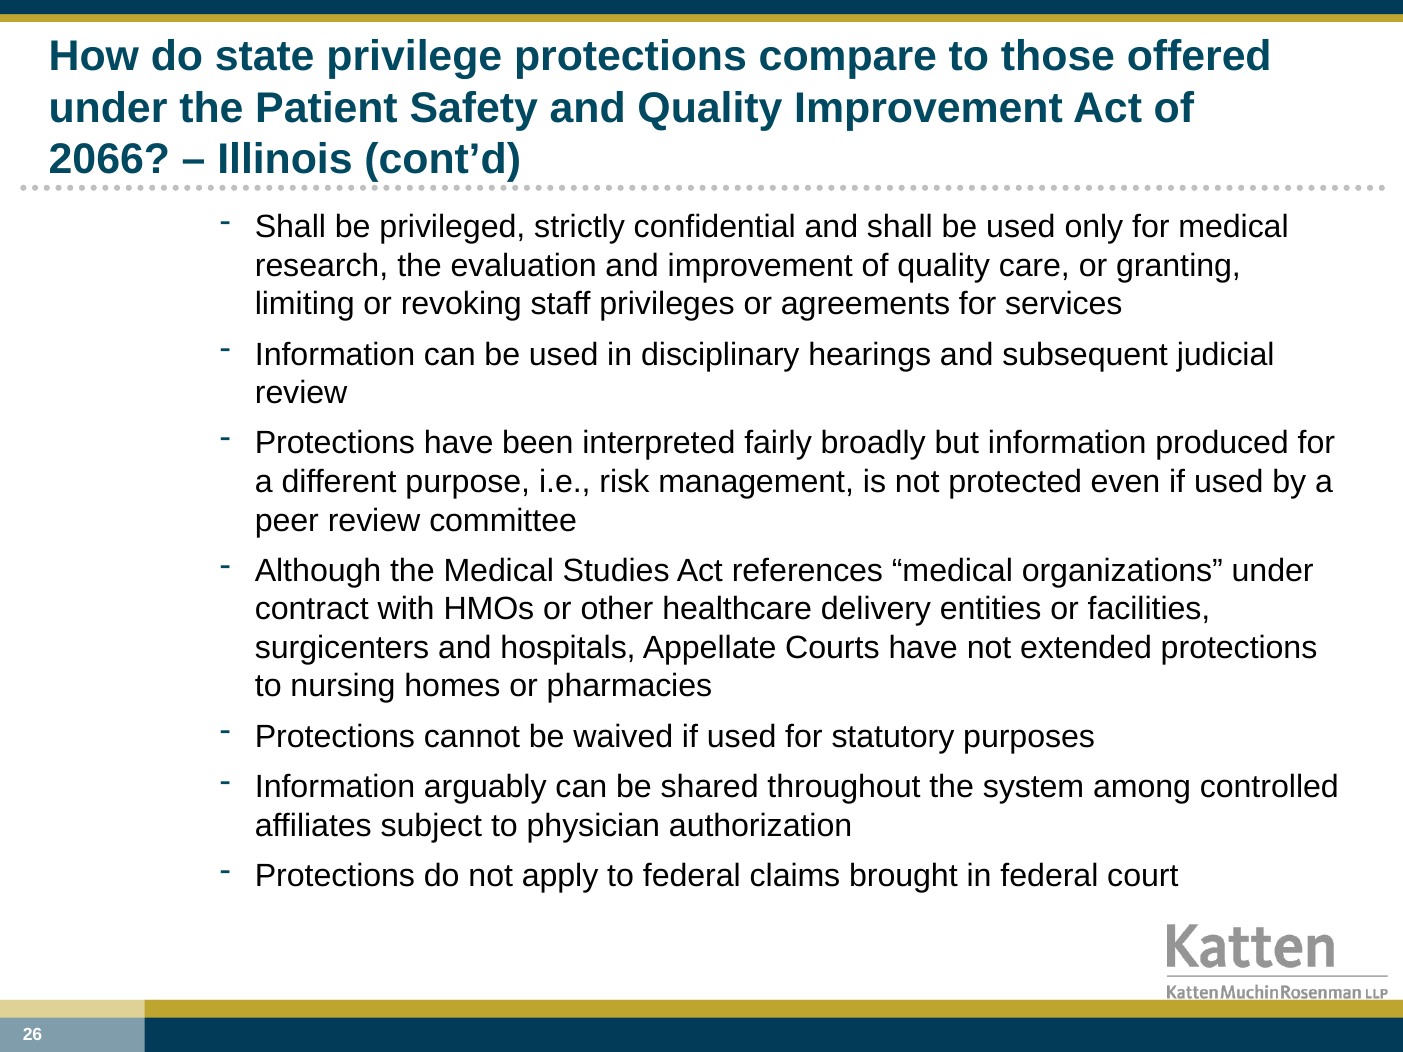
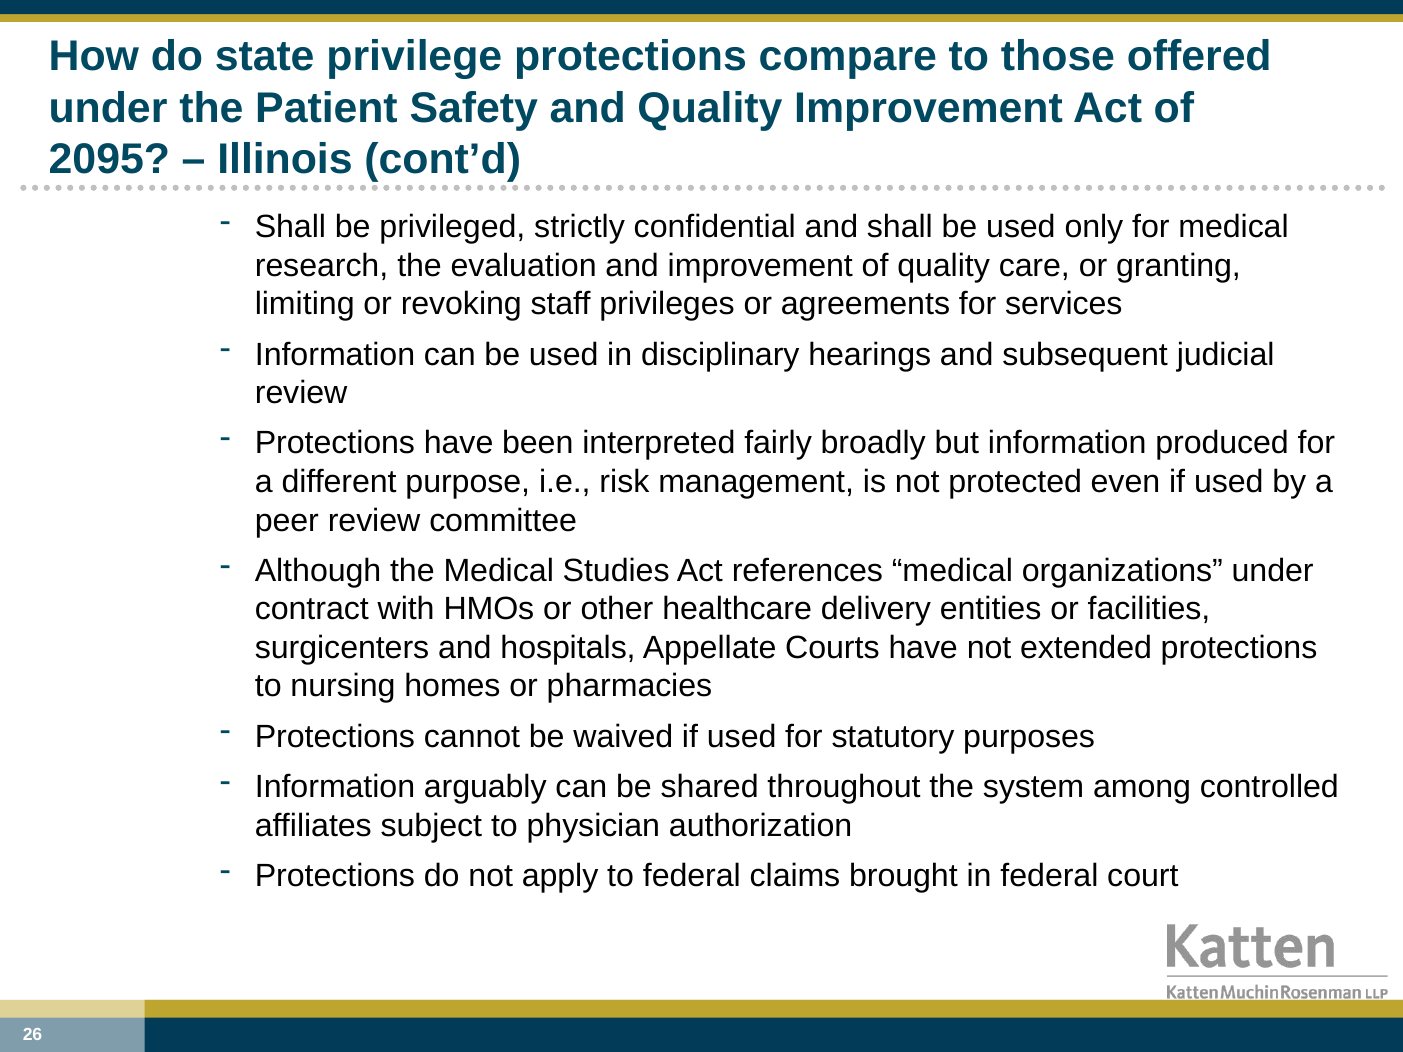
2066: 2066 -> 2095
